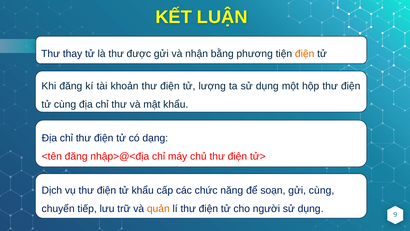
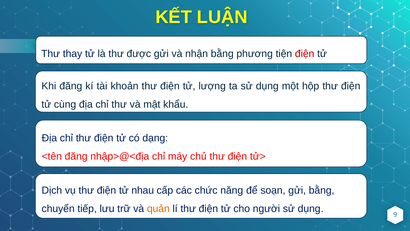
điện at (305, 54) colour: orange -> red
tử khẩu: khẩu -> nhau
gửi cùng: cùng -> bằng
